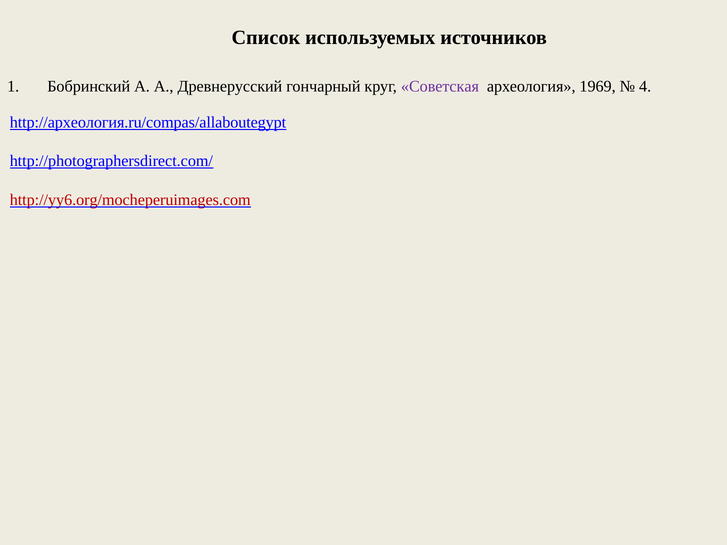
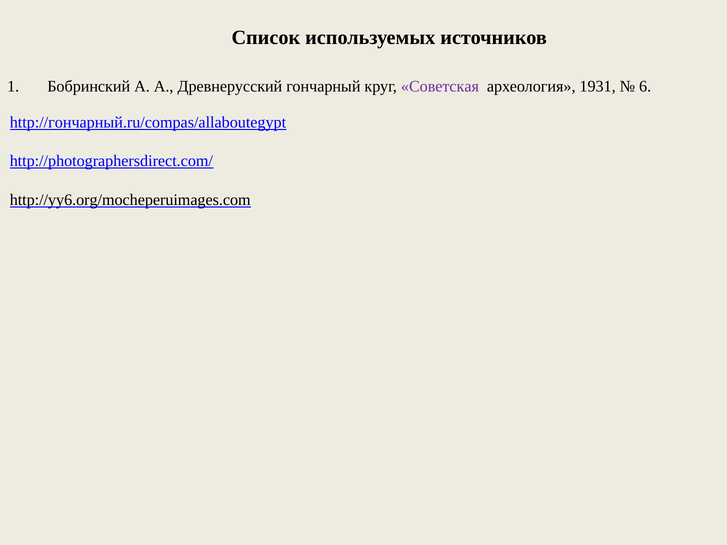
1969: 1969 -> 1931
4 at (645, 87): 4 -> 6
http://археология.ru/compas/allaboutegypt: http://археология.ru/compas/allaboutegypt -> http://гончарный.ru/compas/allaboutegypt
http://yy6.org/mocheperuimages.com colour: red -> black
